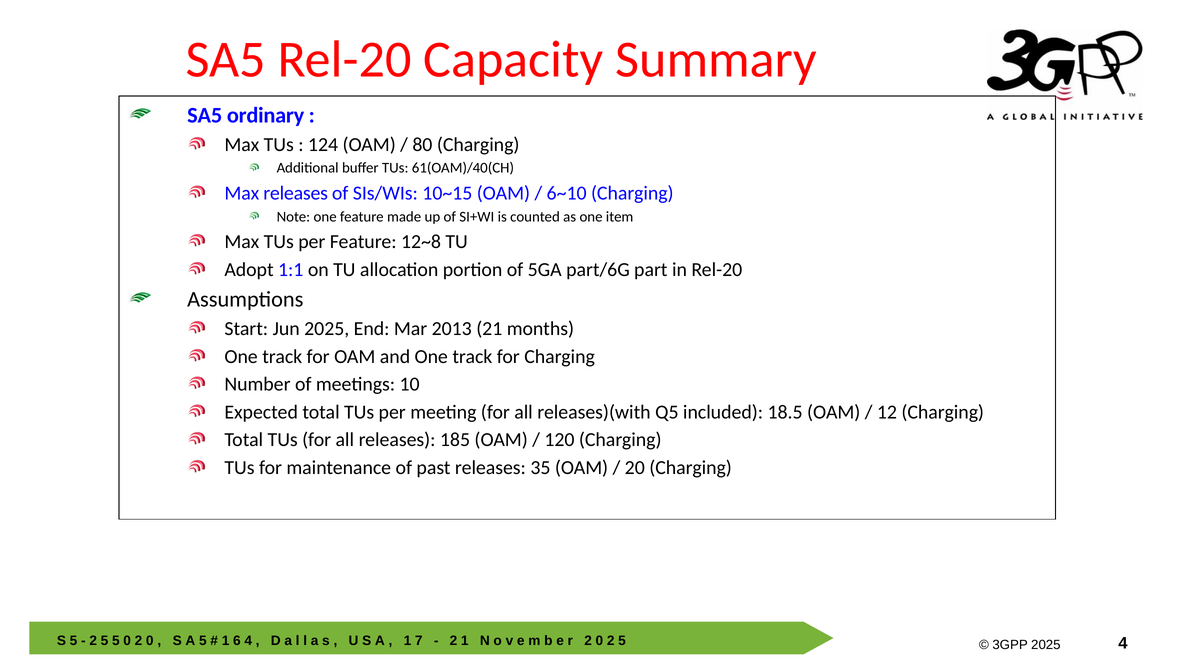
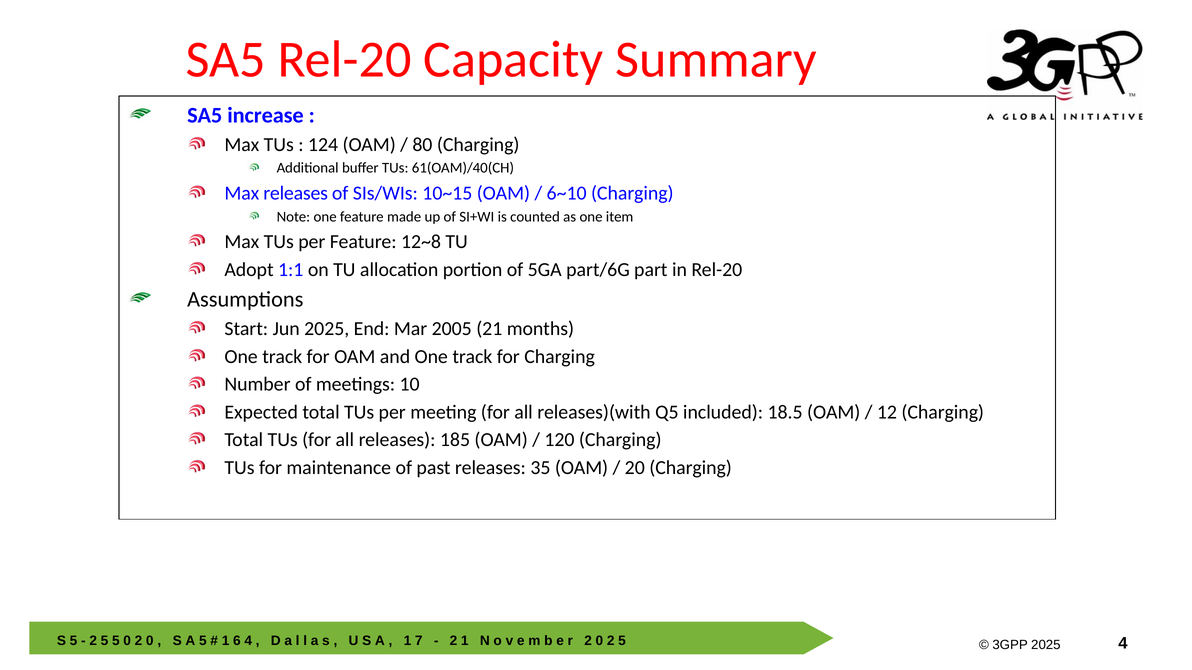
ordinary: ordinary -> increase
2013: 2013 -> 2005
